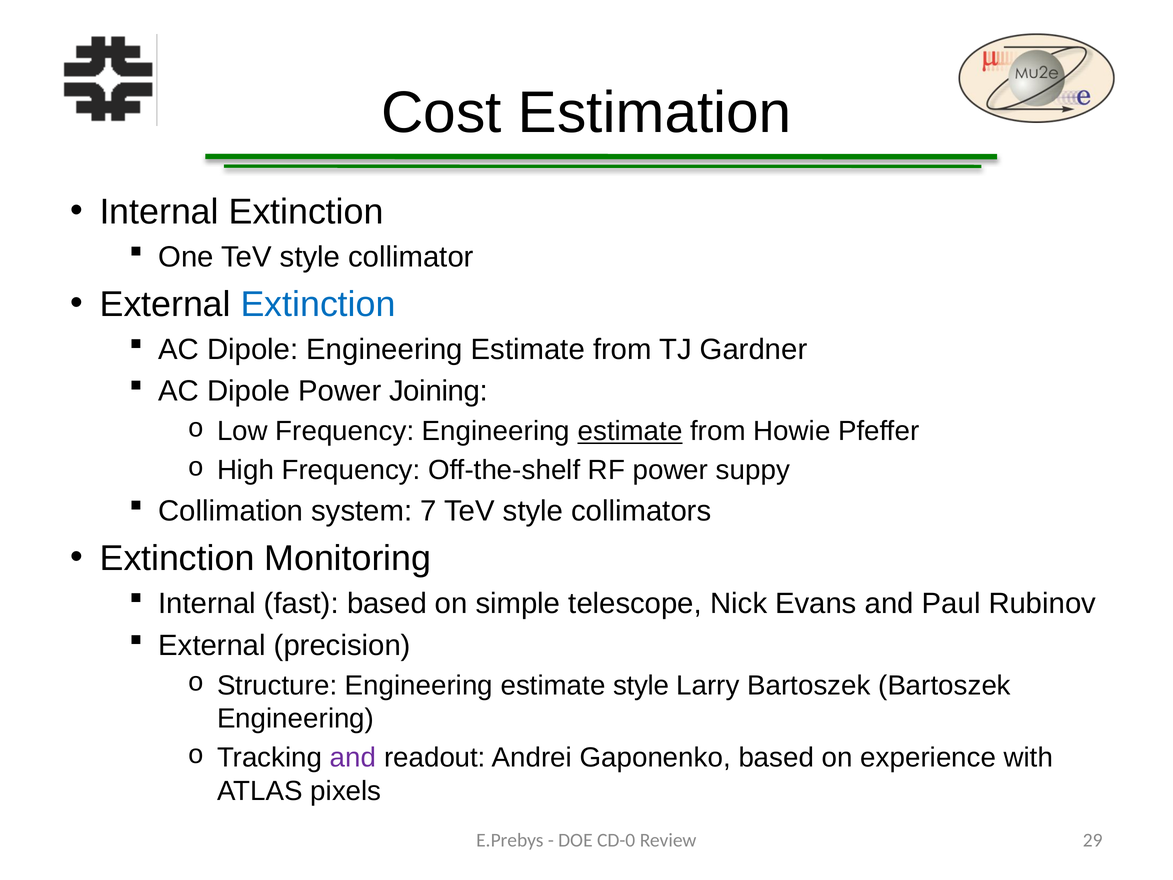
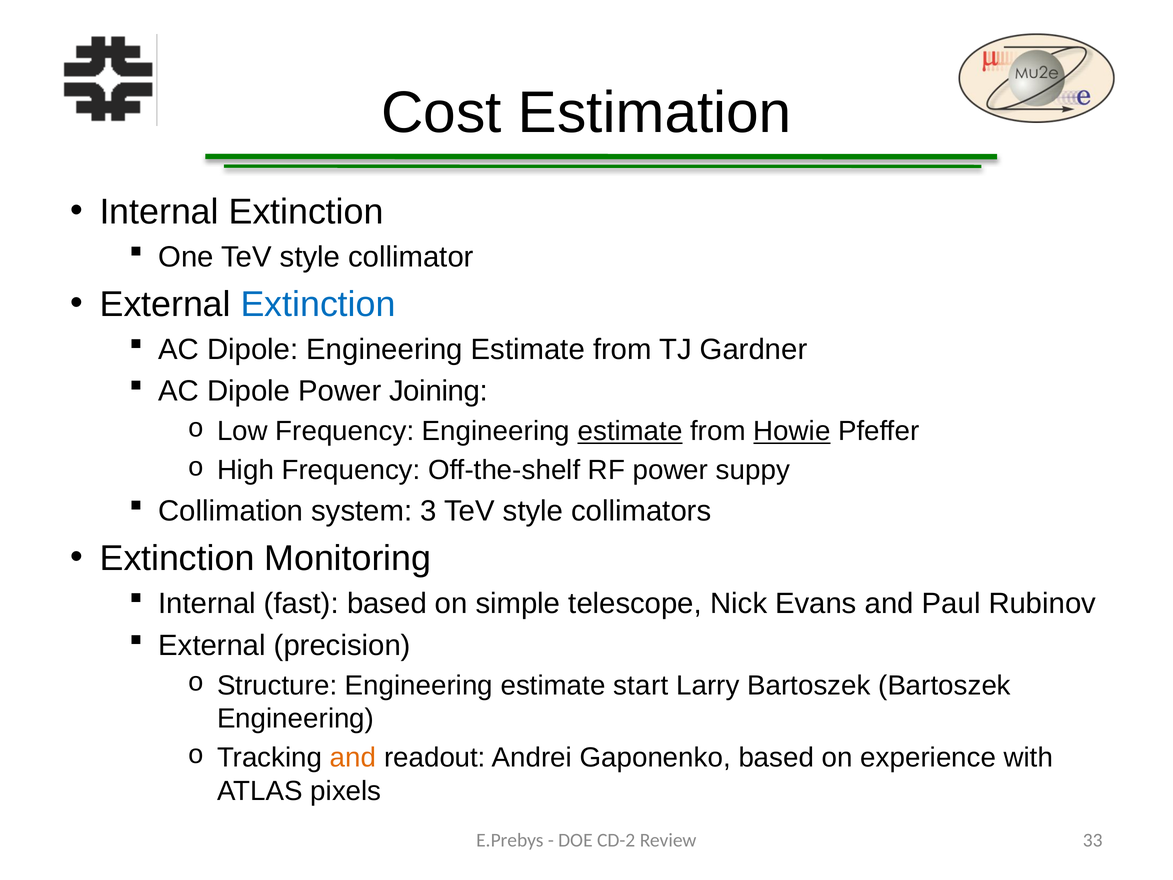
Howie underline: none -> present
7: 7 -> 3
estimate style: style -> start
and at (353, 758) colour: purple -> orange
CD-0: CD-0 -> CD-2
29: 29 -> 33
